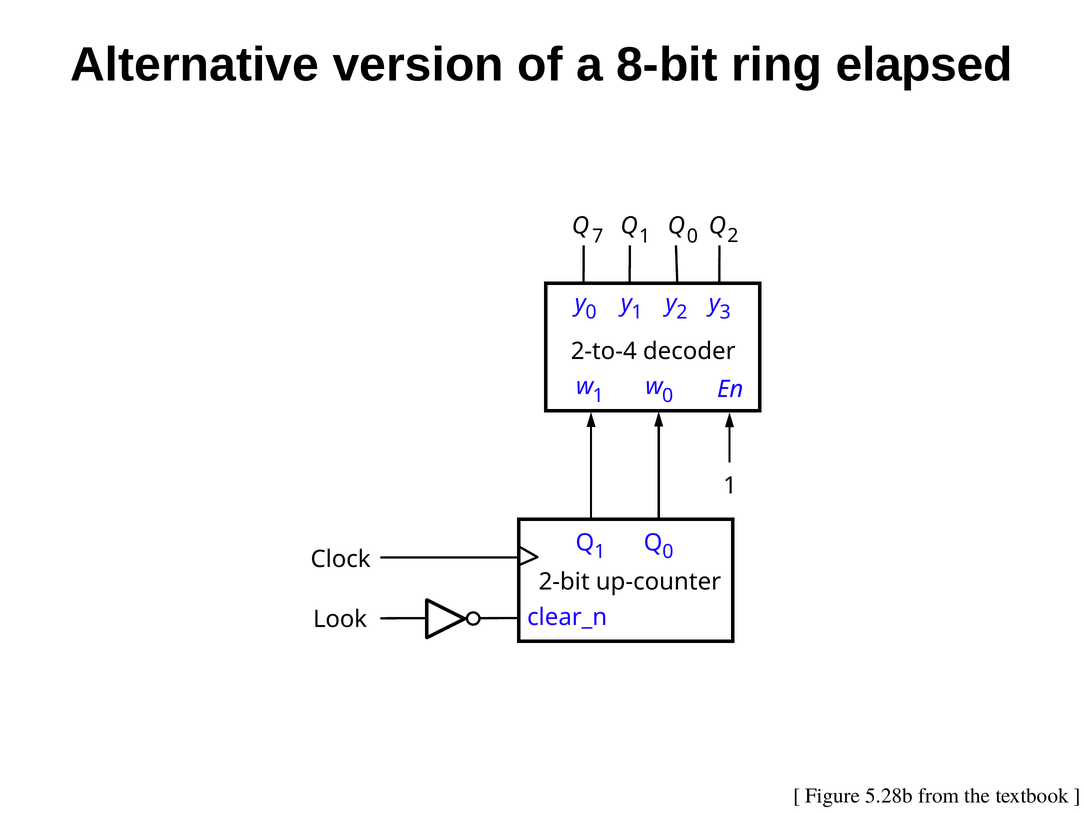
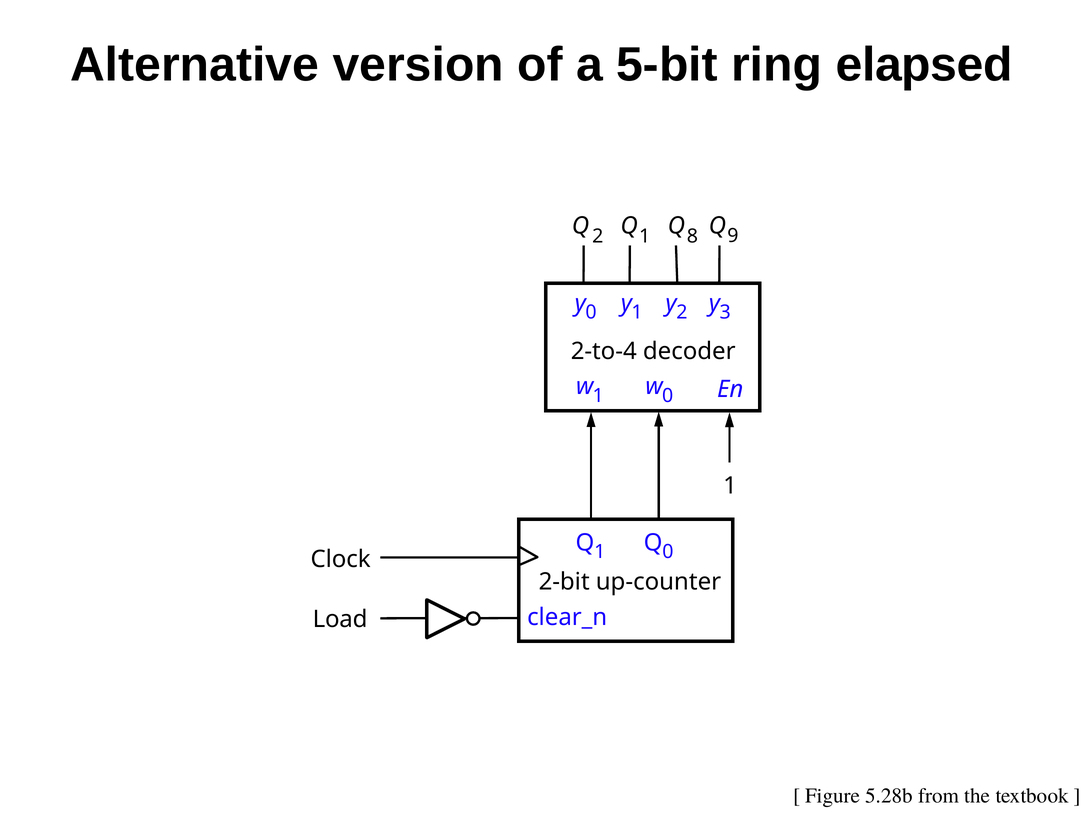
8-bit: 8-bit -> 5-bit
Q 7: 7 -> 2
0 at (692, 236): 0 -> 8
Q 2: 2 -> 9
Look: Look -> Load
